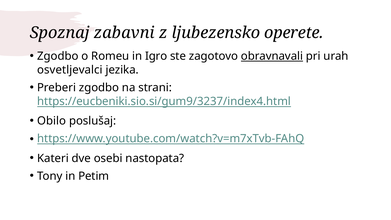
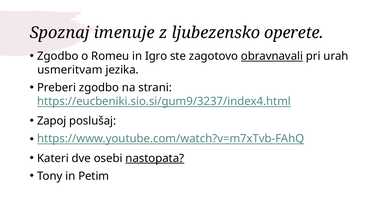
zabavni: zabavni -> imenuje
osvetljevalci: osvetljevalci -> usmeritvam
Obilo: Obilo -> Zapoj
nastopata underline: none -> present
